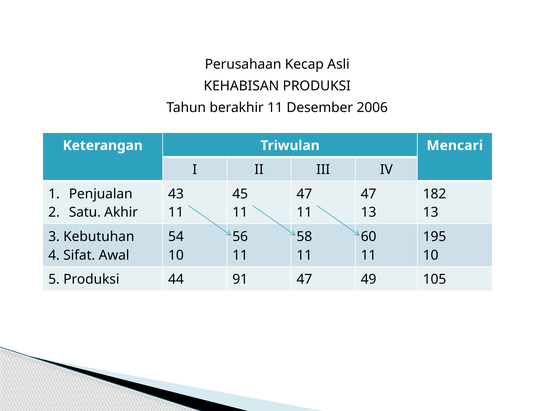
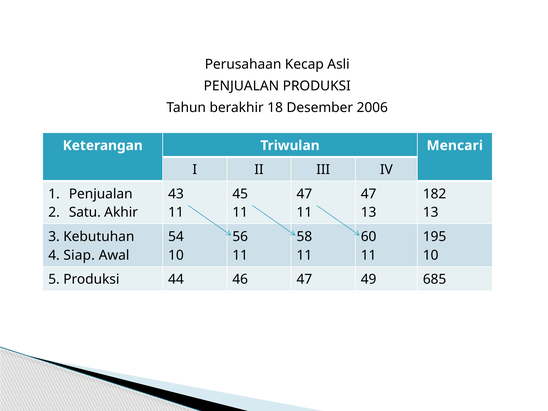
KEHABISAN at (241, 86): KEHABISAN -> PENJUALAN
berakhir 11: 11 -> 18
Sifat: Sifat -> Siap
91: 91 -> 46
105: 105 -> 685
